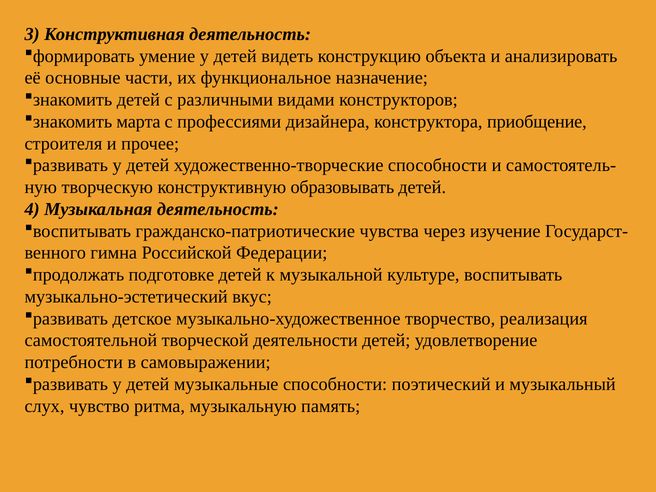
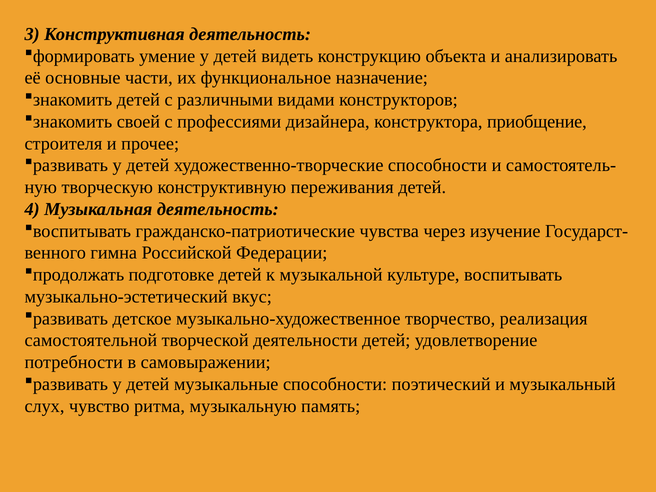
марта: марта -> своей
образовывать: образовывать -> переживания
